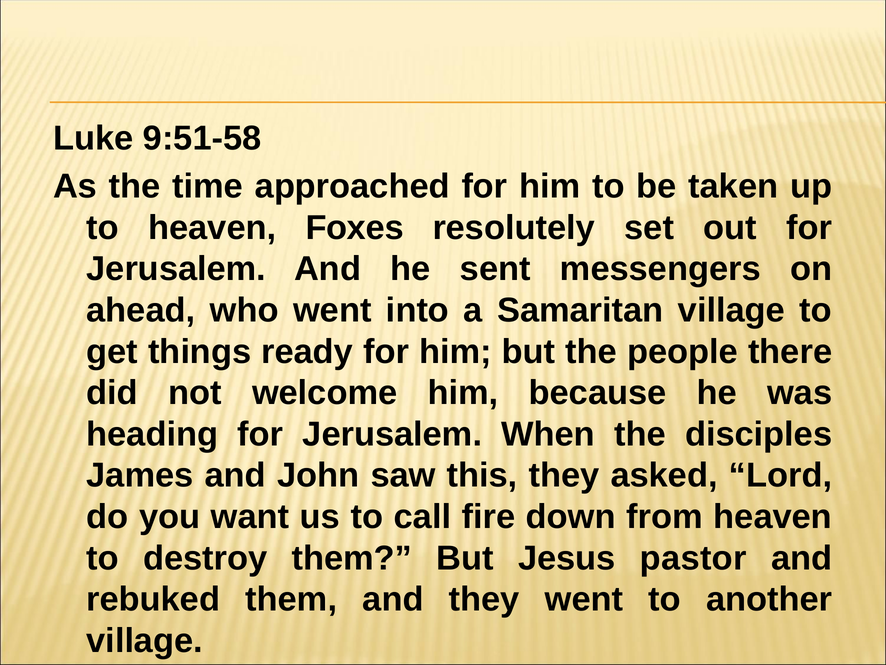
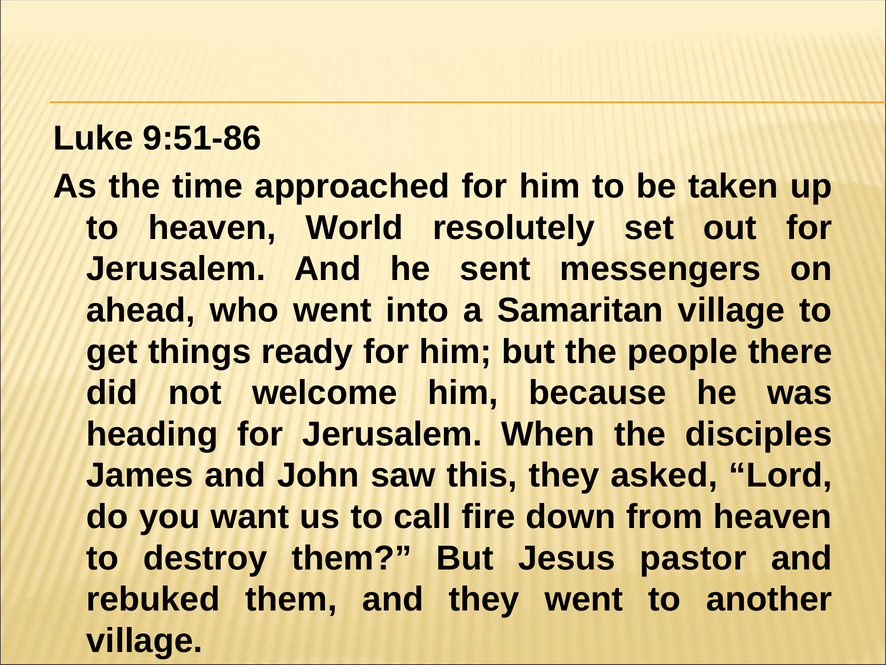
9:51-58: 9:51-58 -> 9:51-86
Foxes: Foxes -> World
